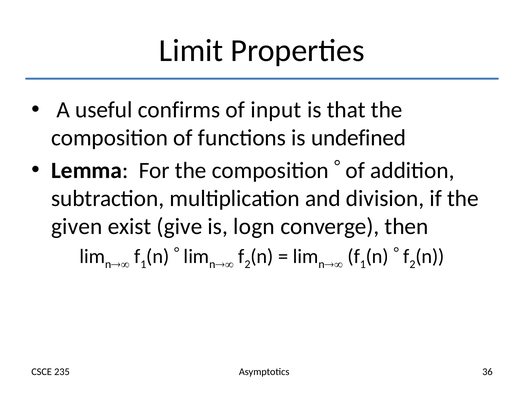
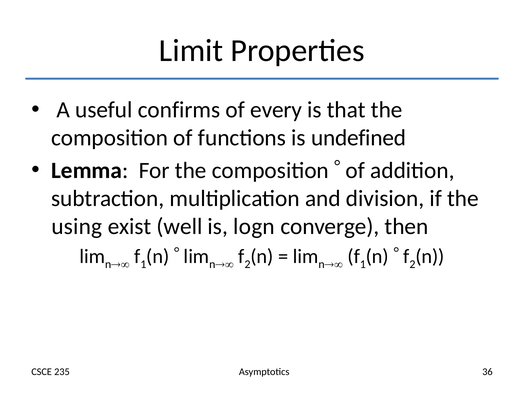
input: input -> every
given: given -> using
give: give -> well
